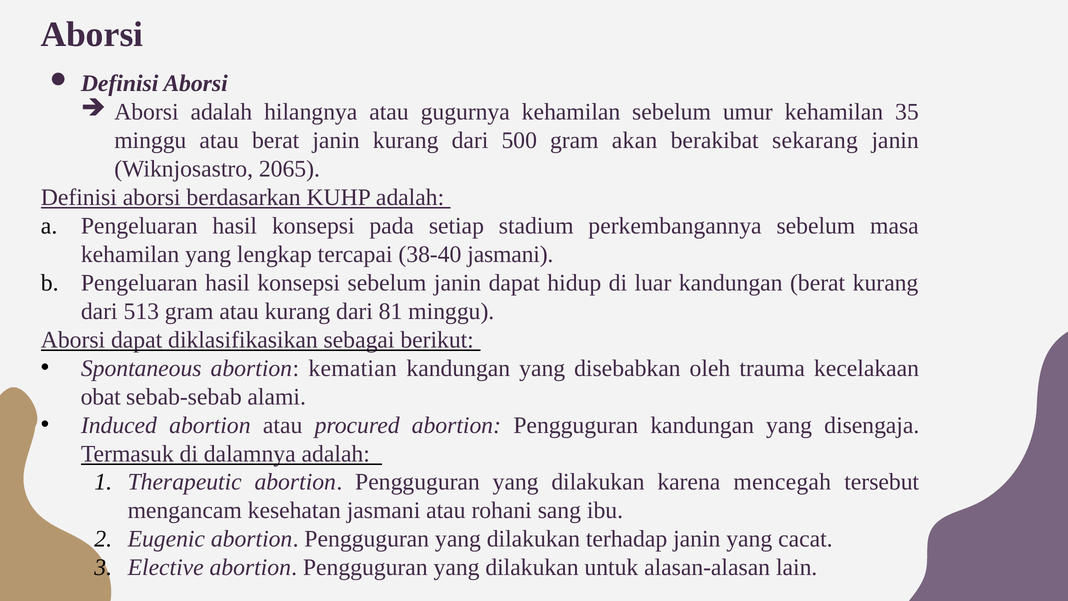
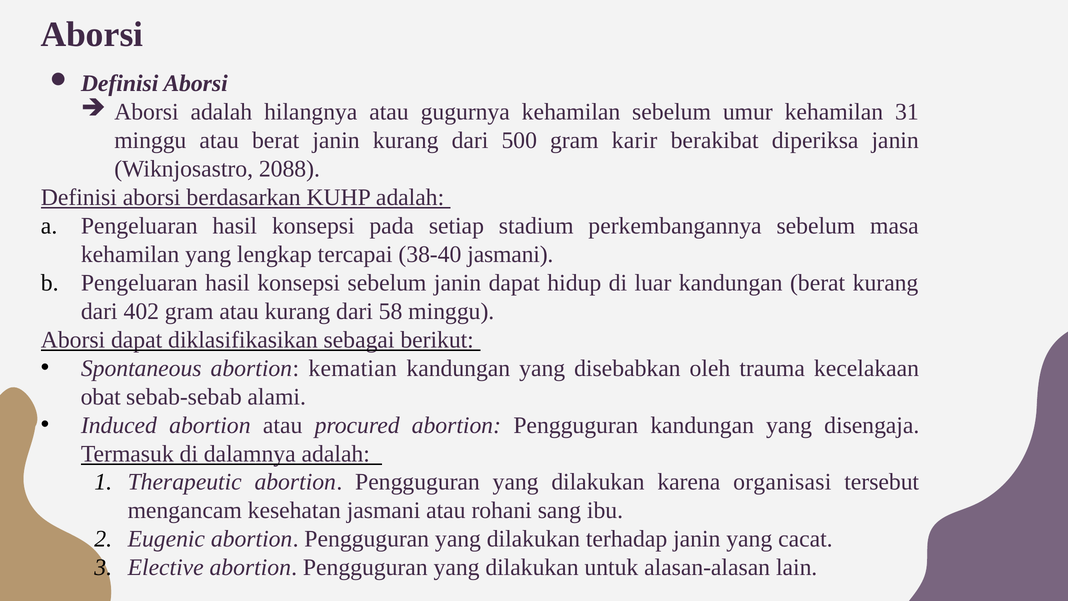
35: 35 -> 31
akan: akan -> karir
sekarang: sekarang -> diperiksa
2065: 2065 -> 2088
513: 513 -> 402
81: 81 -> 58
mencegah: mencegah -> organisasi
